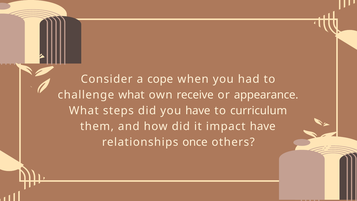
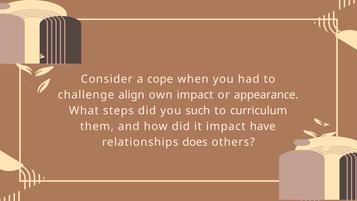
challenge what: what -> align
own receive: receive -> impact
you have: have -> such
once: once -> does
